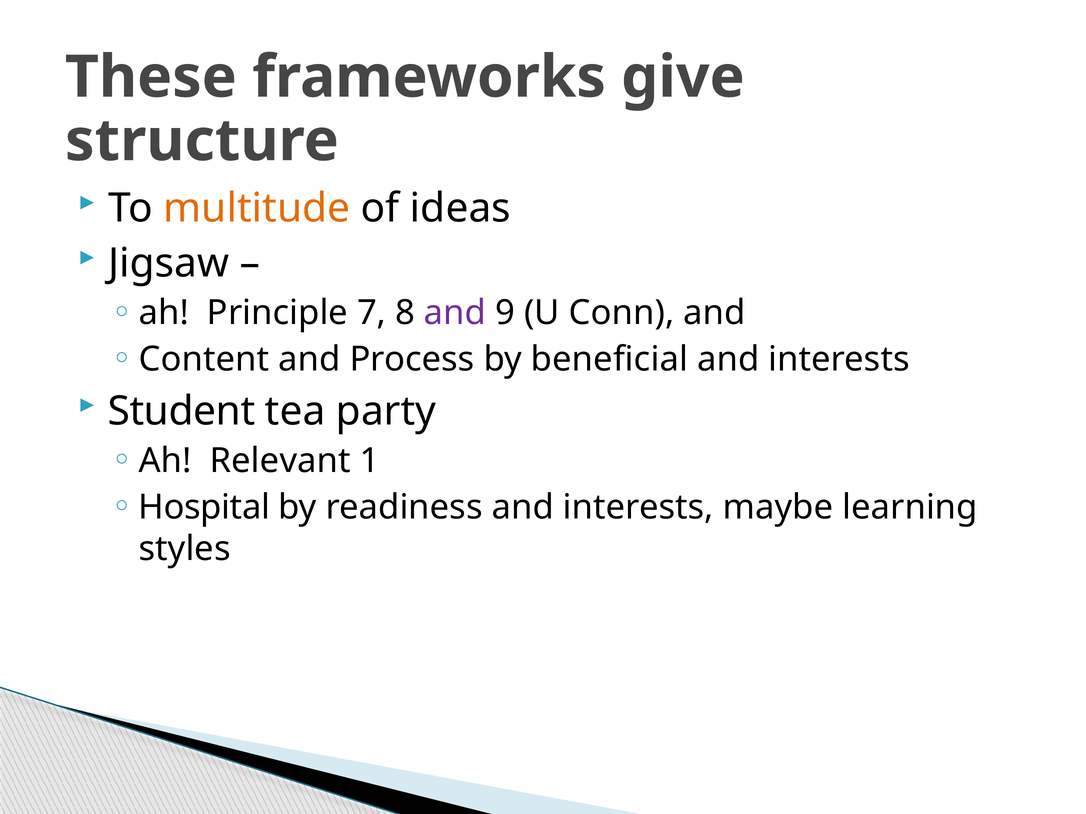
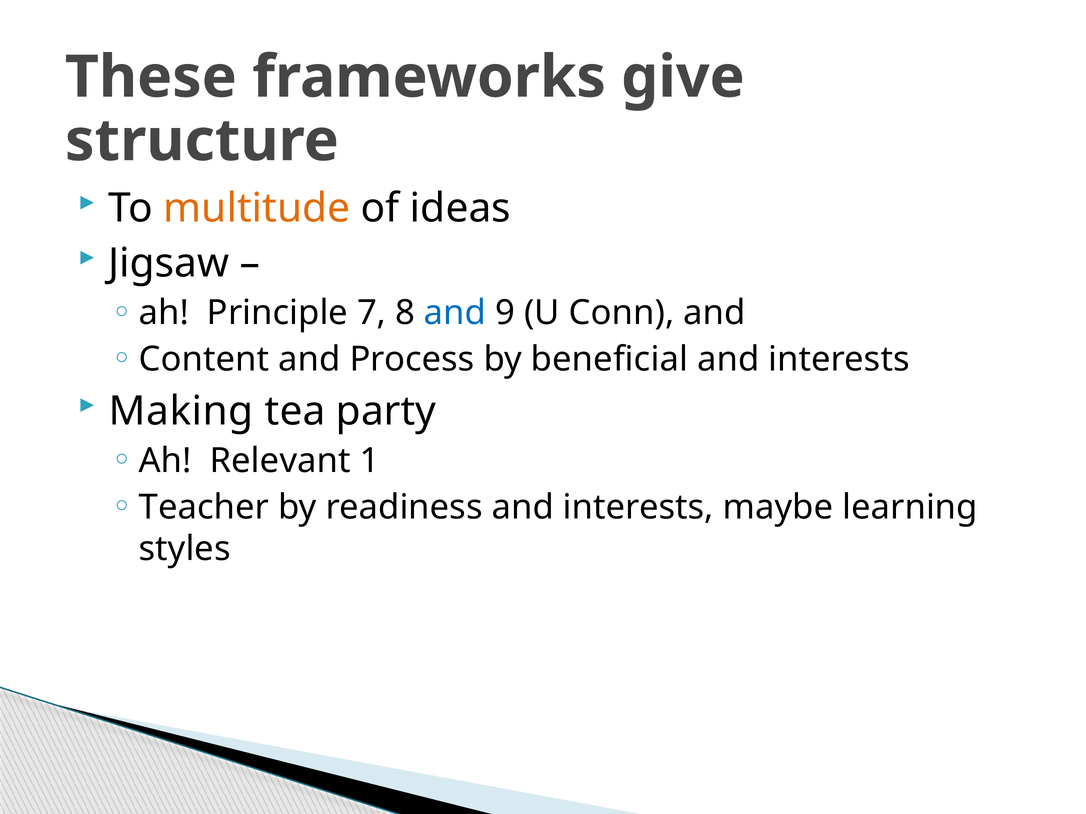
and at (455, 313) colour: purple -> blue
Student: Student -> Making
Hospital: Hospital -> Teacher
